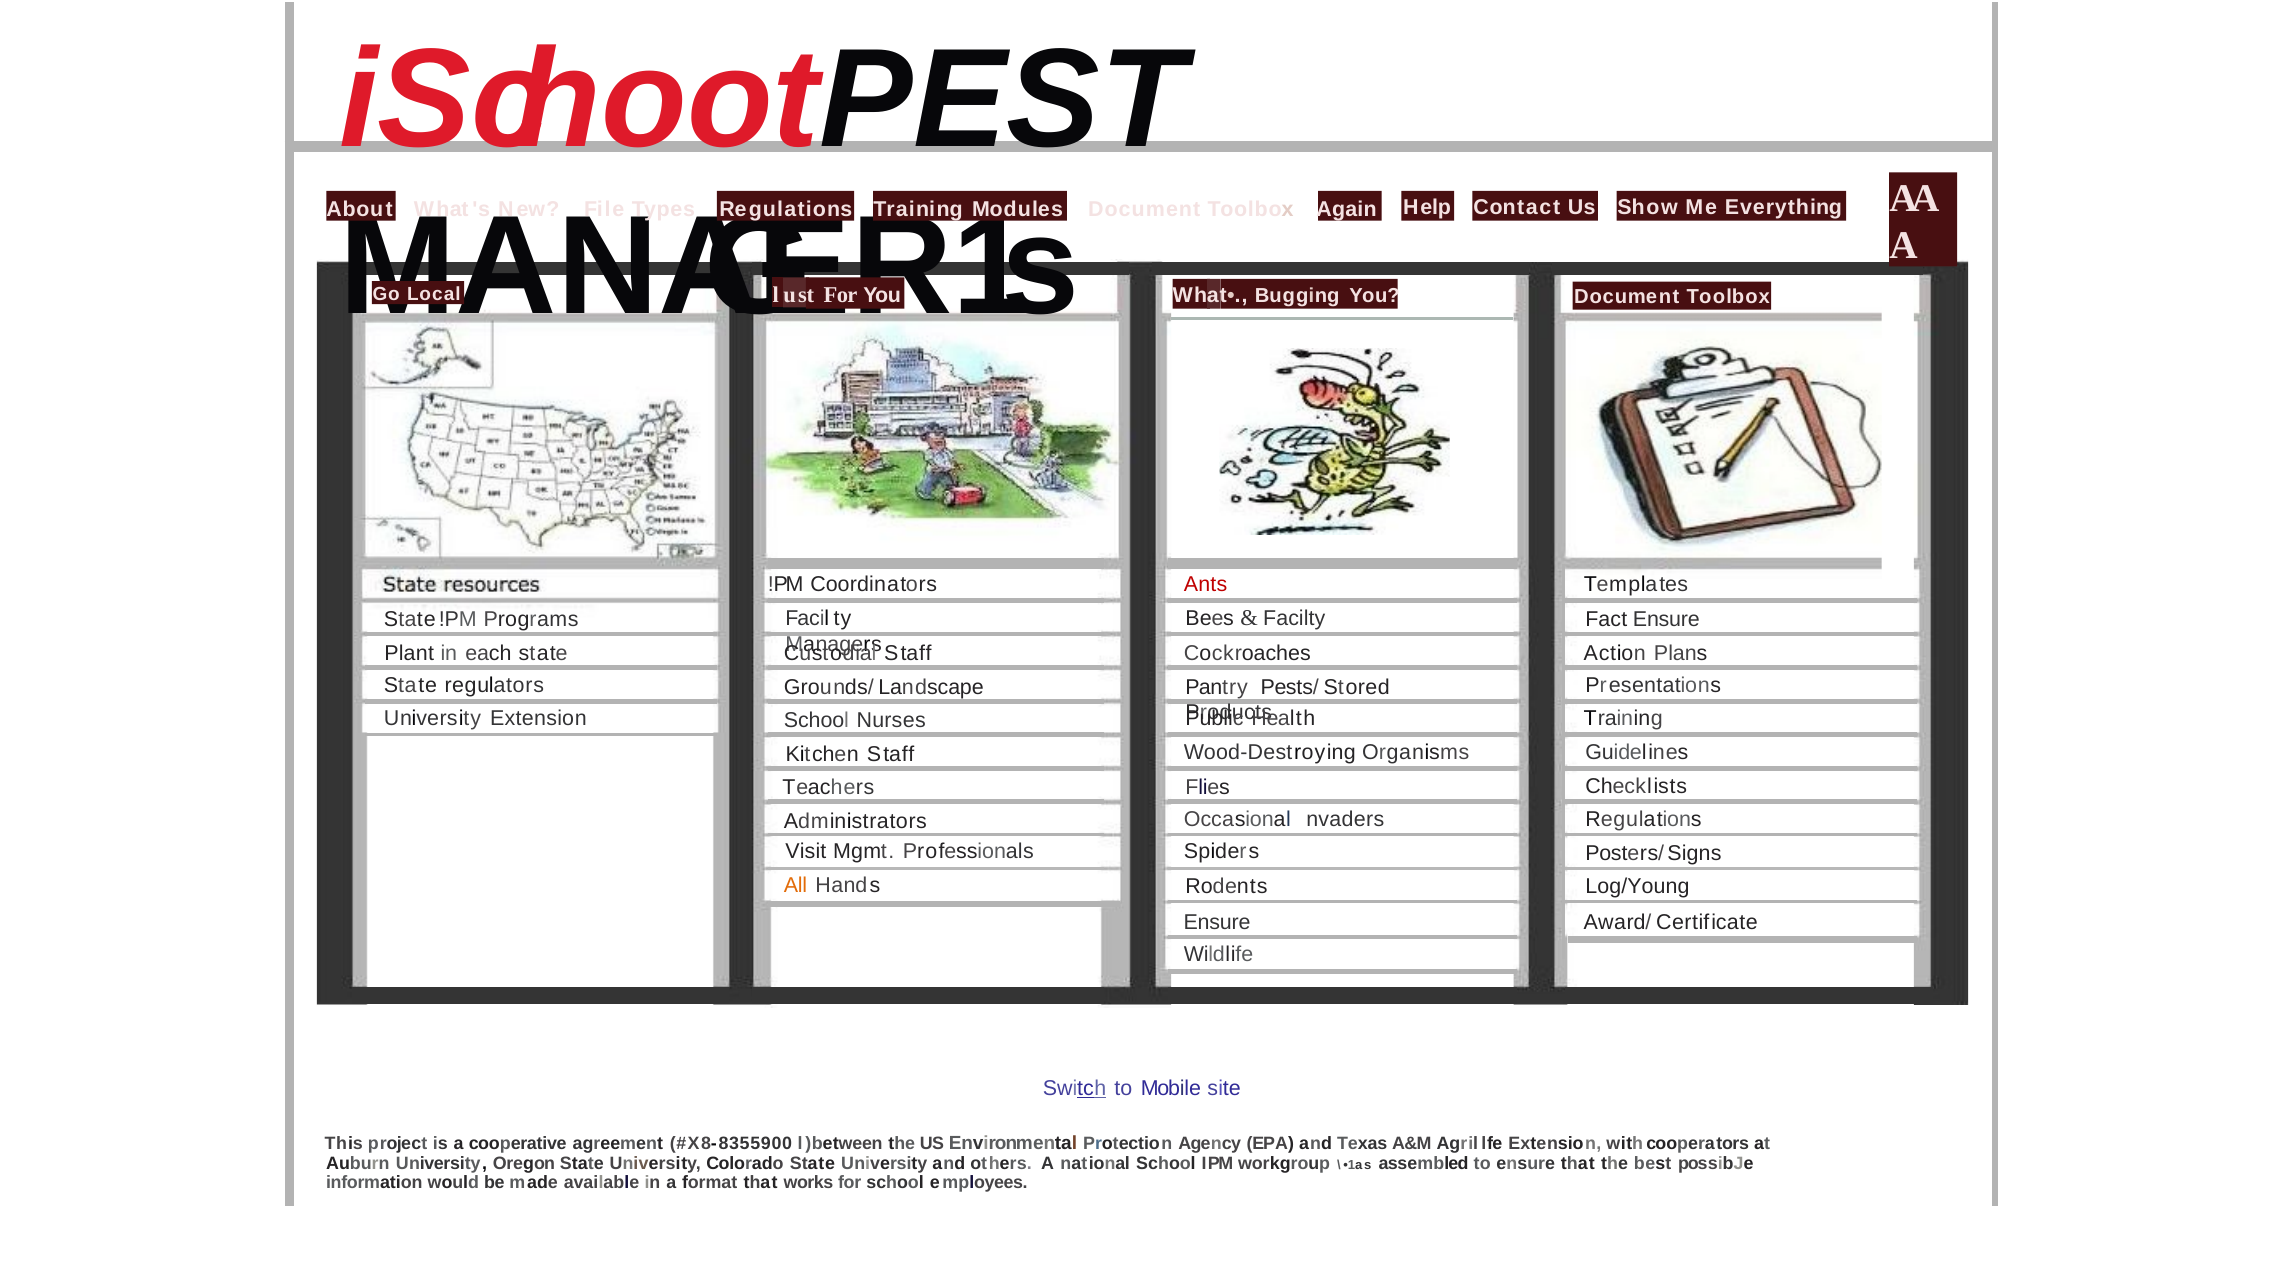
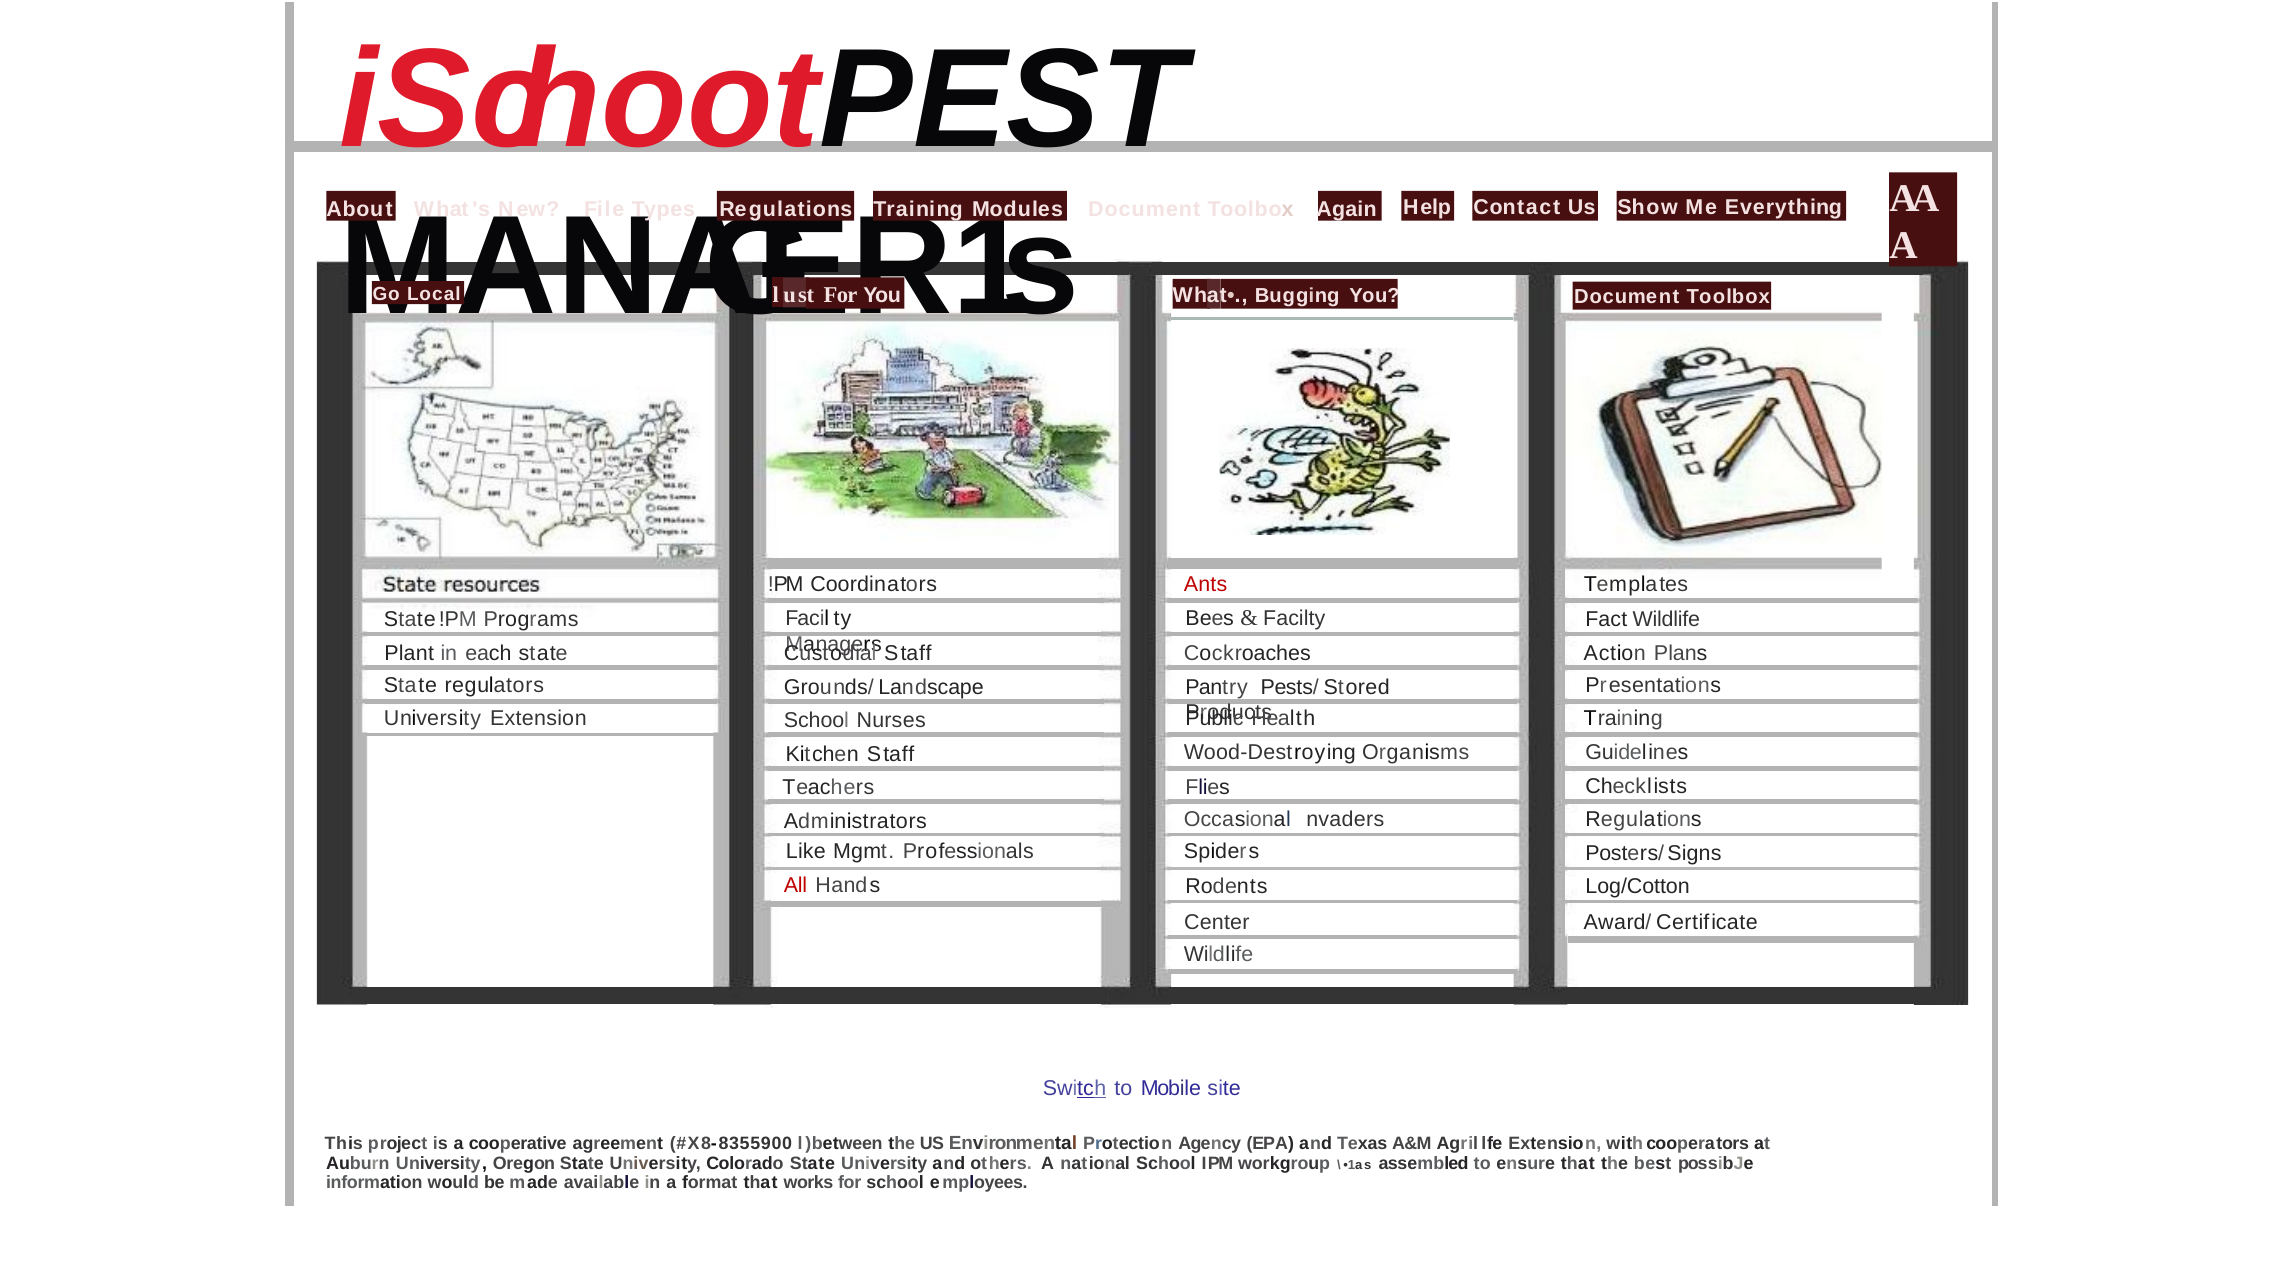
Fact Ensure: Ensure -> Wildlife
Visit: Visit -> Like
All colour: orange -> red
Log/Young: Log/Young -> Log/Cotton
Ensure at (1217, 922): Ensure -> Center
